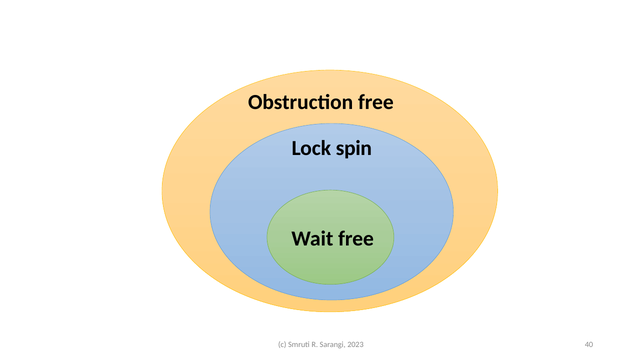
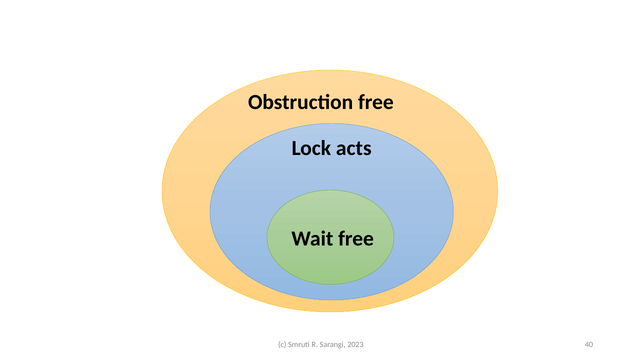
spin: spin -> acts
